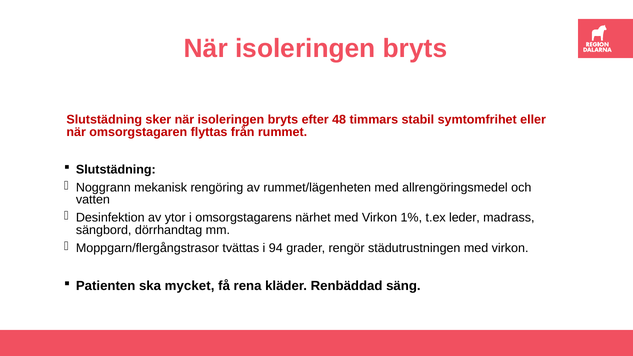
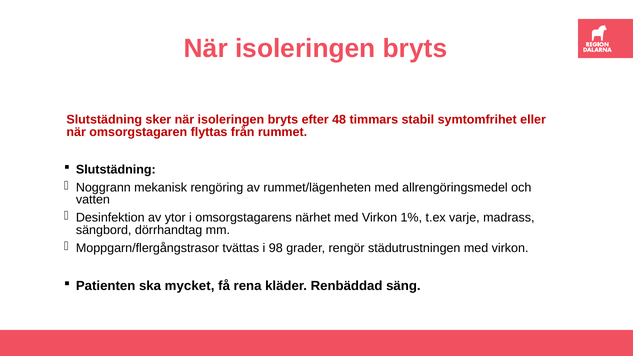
leder: leder -> varje
94: 94 -> 98
